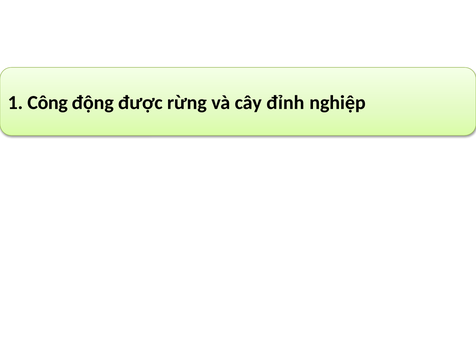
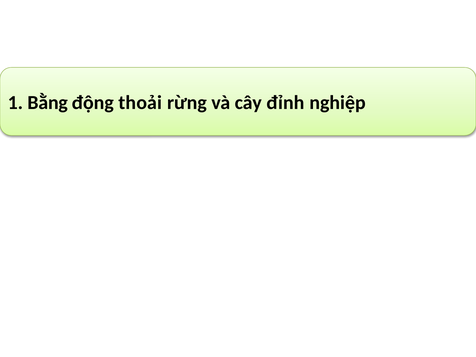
Công: Công -> Bằng
được: được -> thoải
